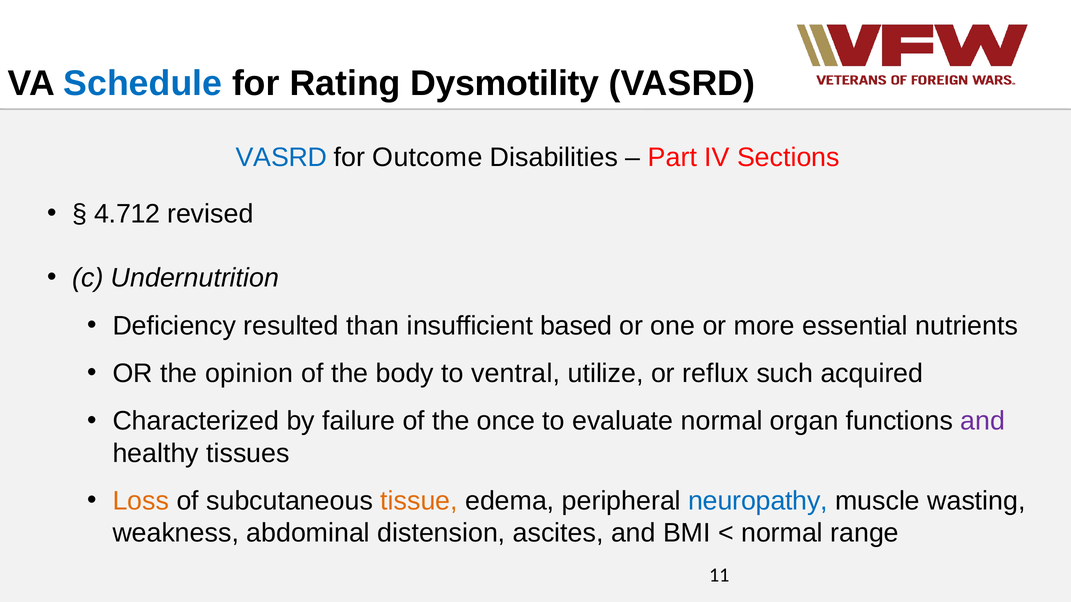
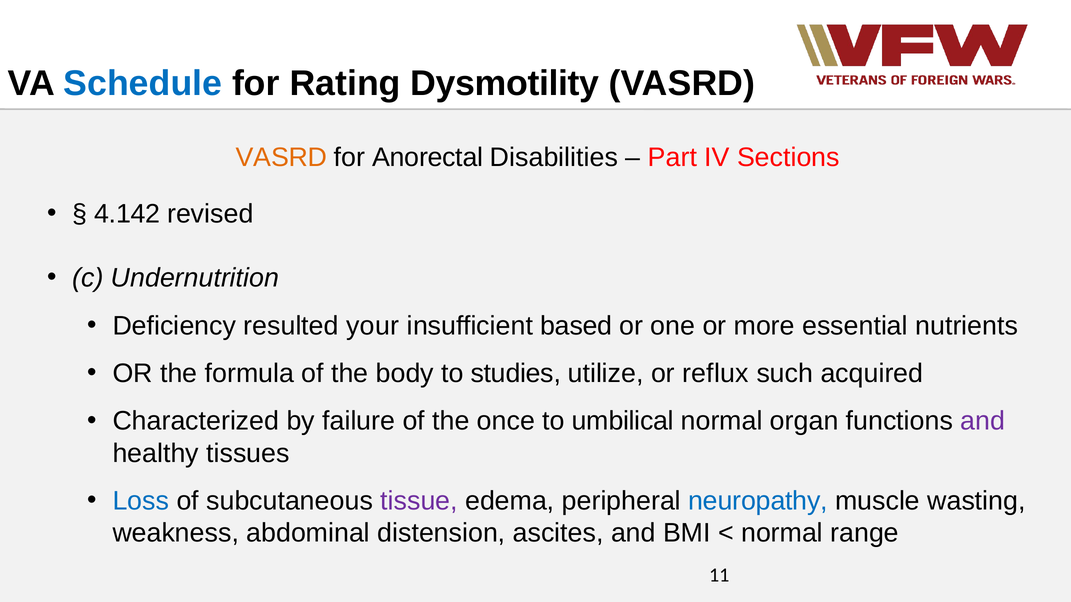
VASRD at (281, 158) colour: blue -> orange
Outcome: Outcome -> Anorectal
4.712: 4.712 -> 4.142
than: than -> your
opinion: opinion -> formula
ventral: ventral -> studies
evaluate: evaluate -> umbilical
Loss colour: orange -> blue
tissue colour: orange -> purple
